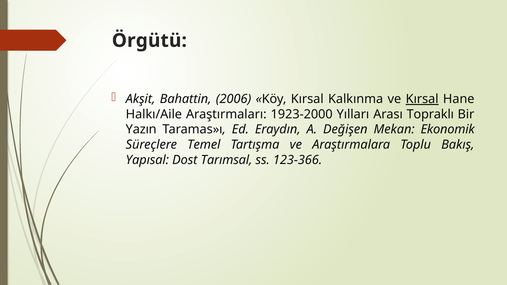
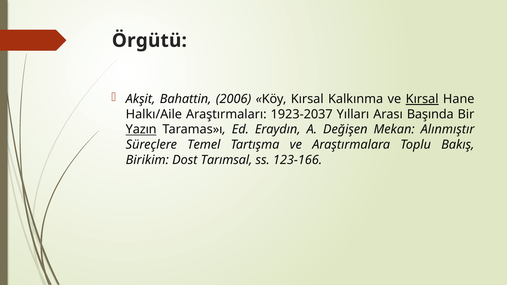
1923-2000: 1923-2000 -> 1923-2037
Topraklı: Topraklı -> Başında
Yazın underline: none -> present
Ekonomik: Ekonomik -> Alınmıştır
Yapısal: Yapısal -> Birikim
123-366: 123-366 -> 123-166
